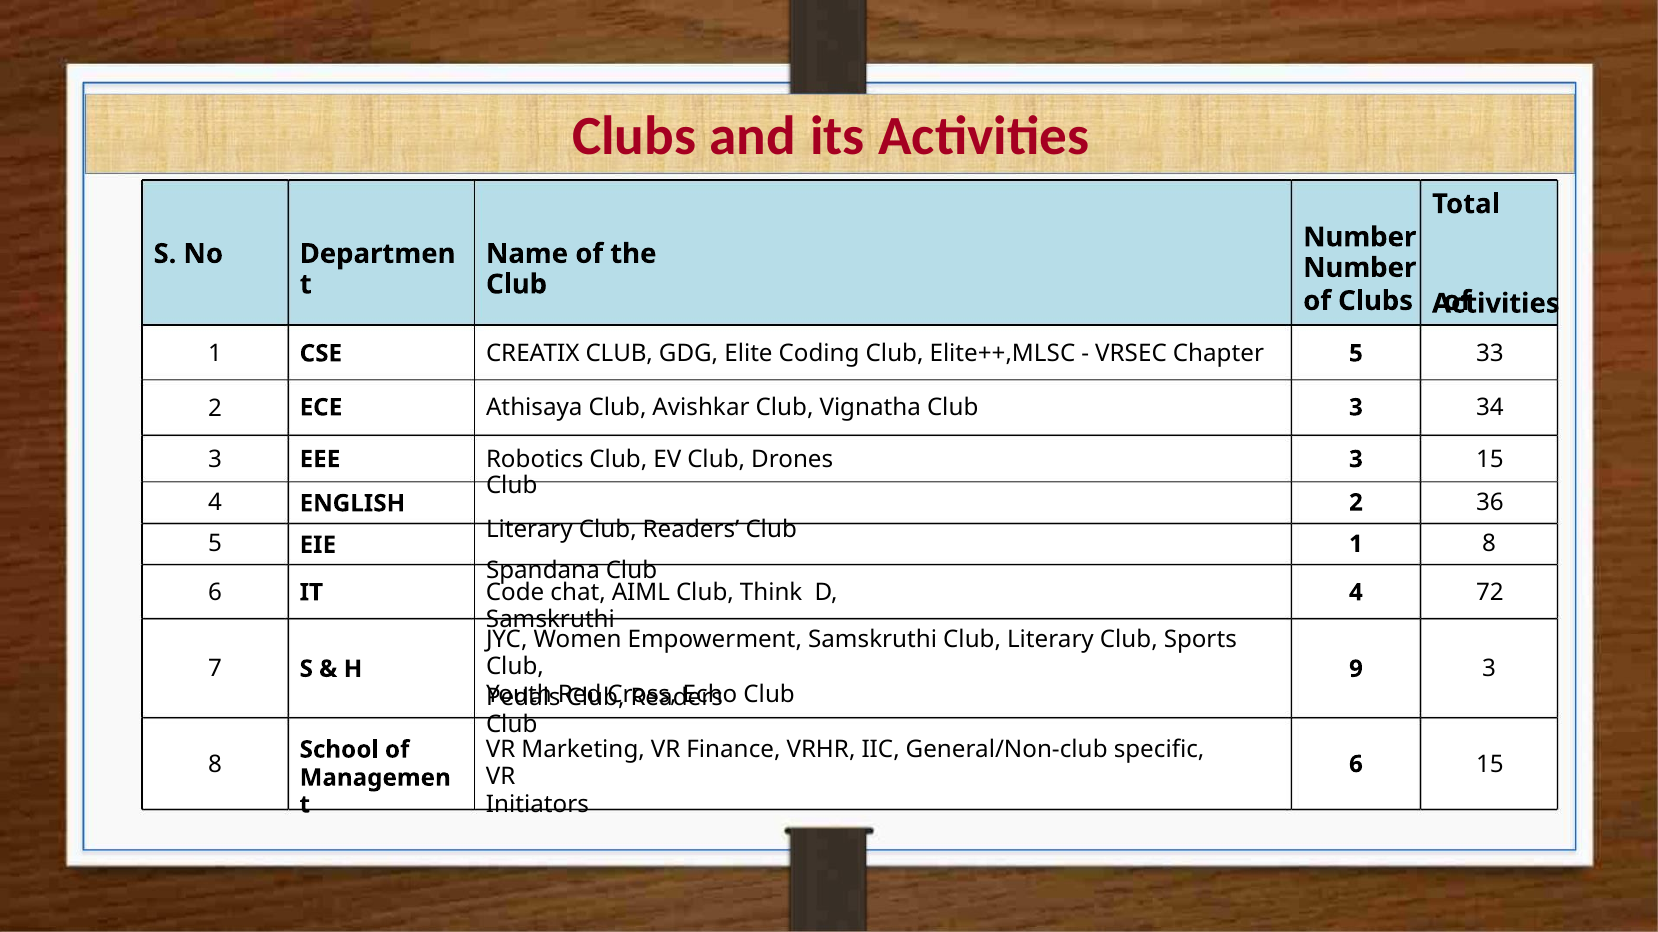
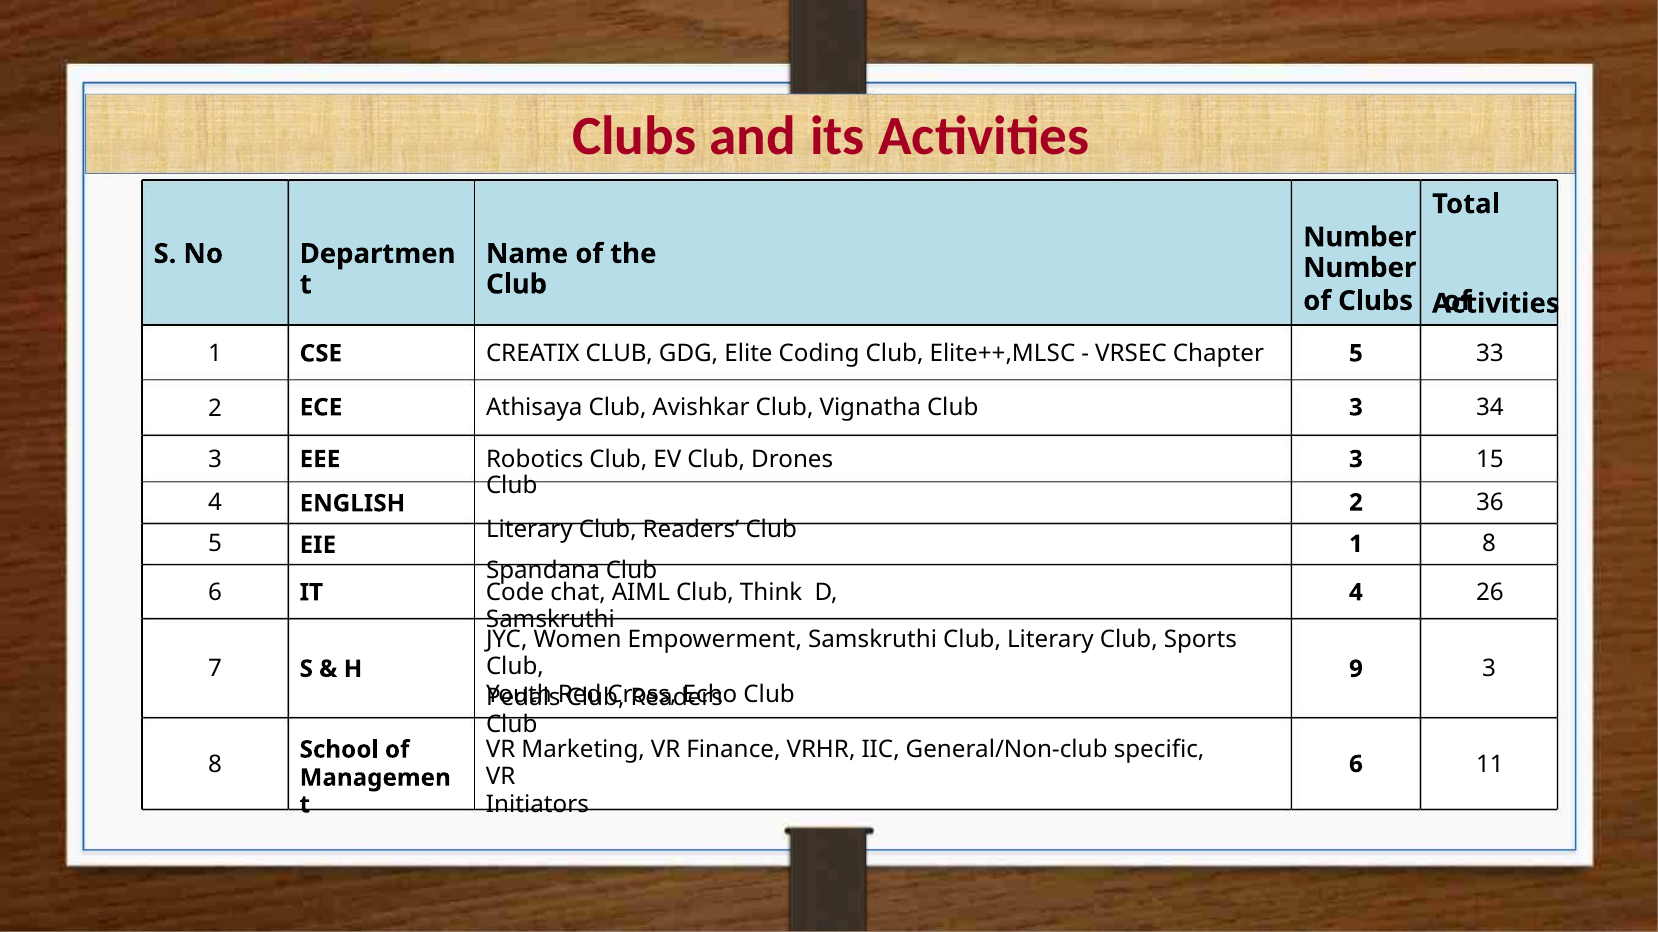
72: 72 -> 26
6 15: 15 -> 11
